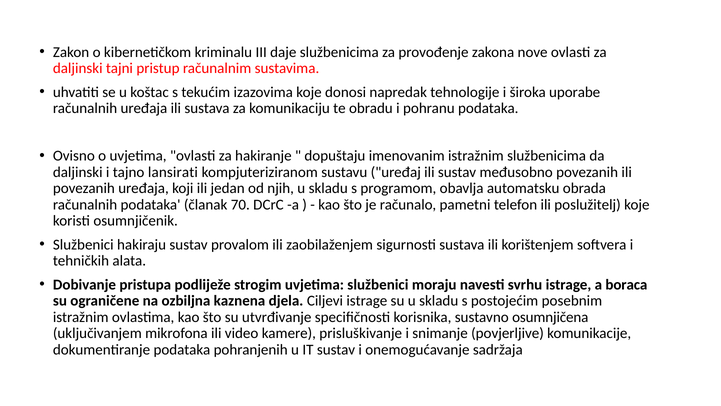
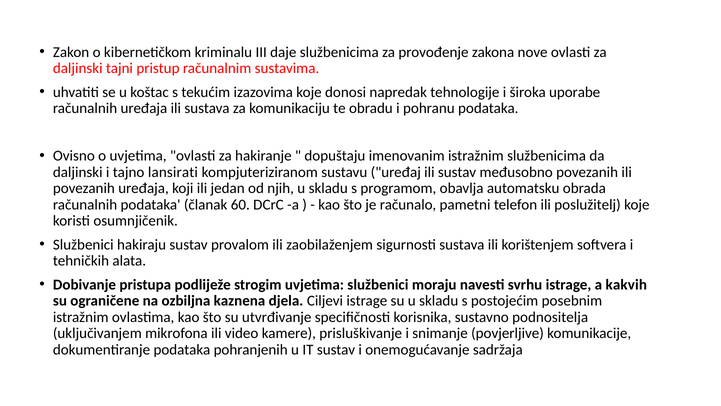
70: 70 -> 60
boraca: boraca -> kakvih
osumnjičena: osumnjičena -> podnositelja
